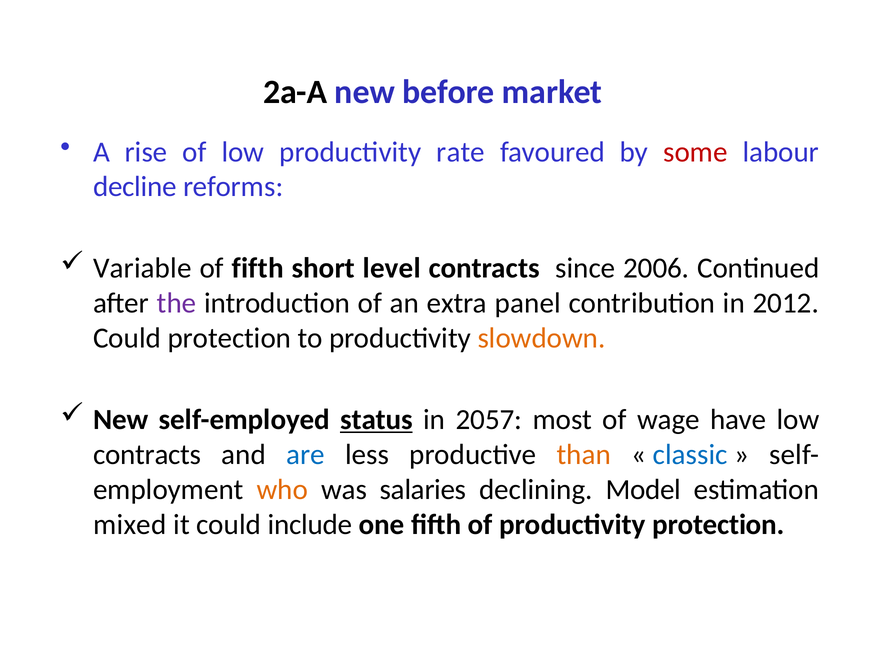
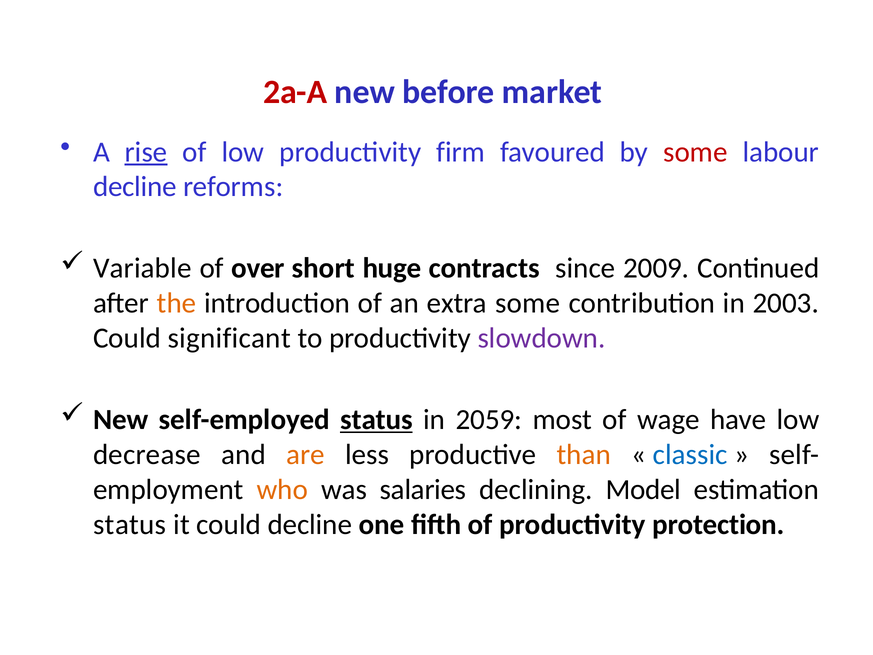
2a-A colour: black -> red
rise underline: none -> present
rate: rate -> firm
of fifth: fifth -> over
level: level -> huge
2006: 2006 -> 2009
the colour: purple -> orange
extra panel: panel -> some
2012: 2012 -> 2003
Could protection: protection -> significant
slowdown colour: orange -> purple
2057: 2057 -> 2059
contracts at (147, 454): contracts -> decrease
are colour: blue -> orange
mixed at (130, 524): mixed -> status
could include: include -> decline
